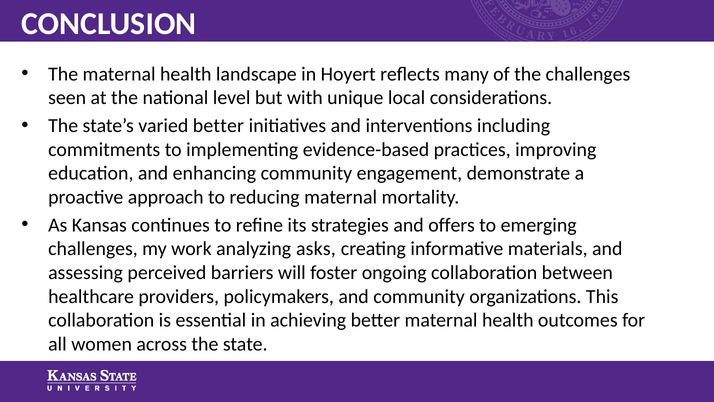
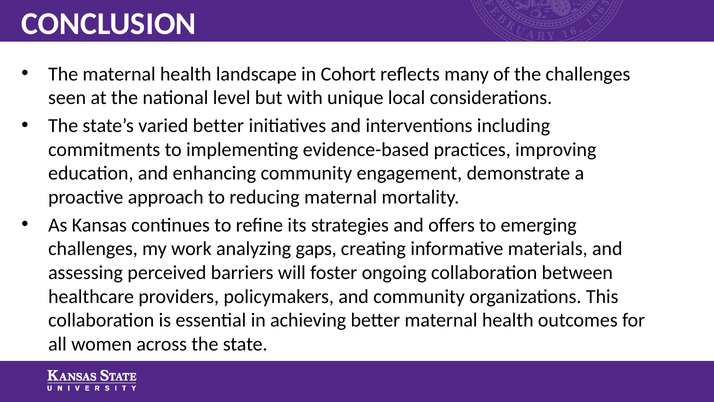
Hoyert: Hoyert -> Cohort
asks: asks -> gaps
